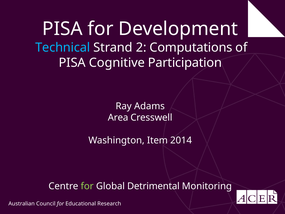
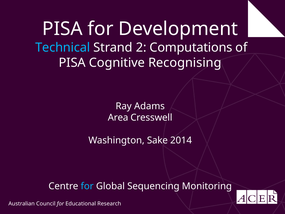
Participation: Participation -> Recognising
Item: Item -> Sake
for at (87, 186) colour: light green -> light blue
Detrimental: Detrimental -> Sequencing
